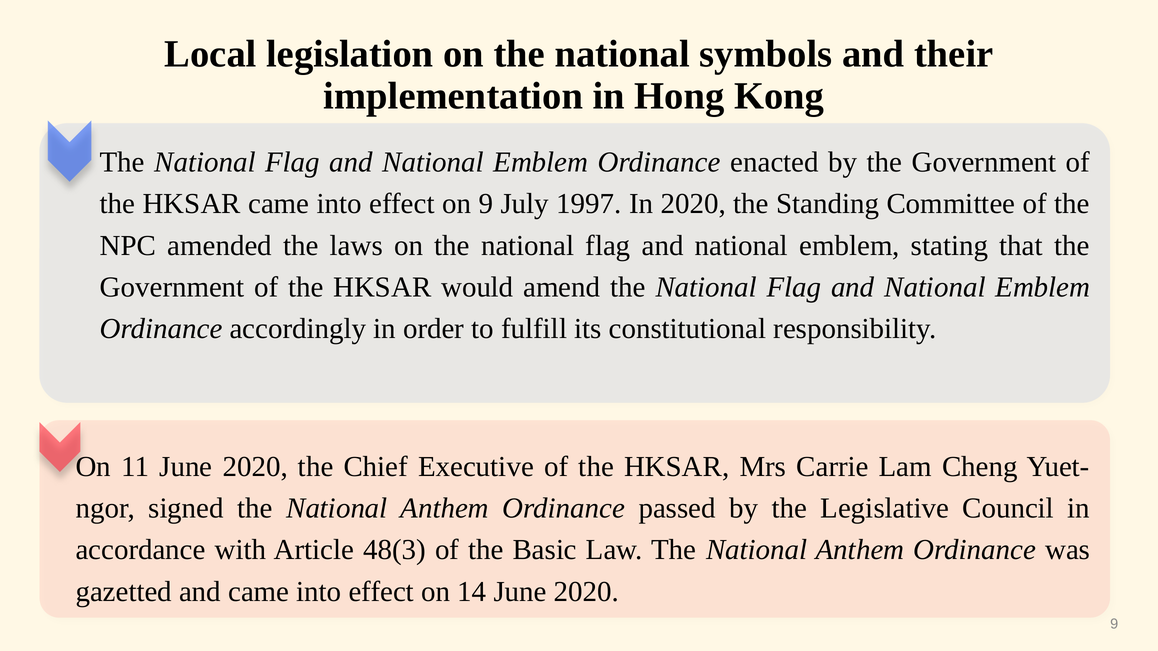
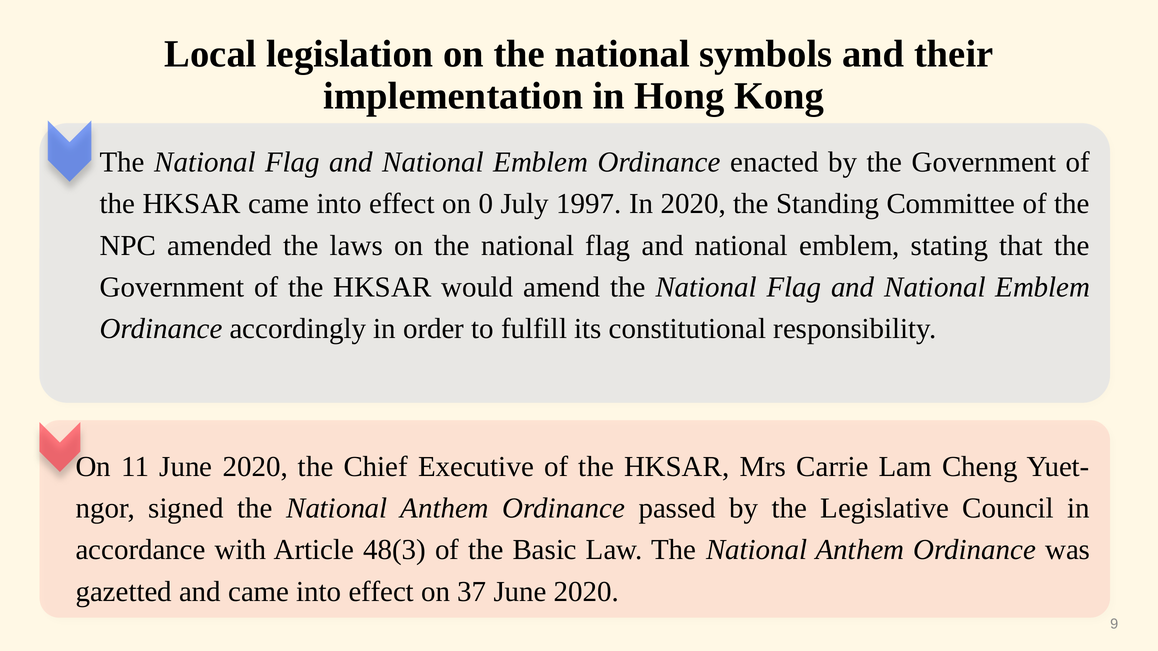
on 9: 9 -> 0
14: 14 -> 37
